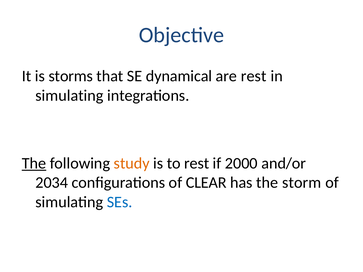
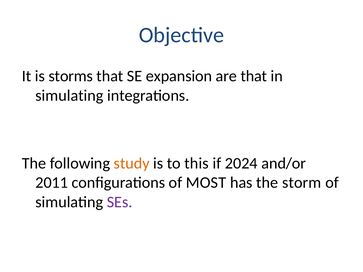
dynamical: dynamical -> expansion
are rest: rest -> that
The at (34, 163) underline: present -> none
to rest: rest -> this
2000: 2000 -> 2024
2034: 2034 -> 2011
CLEAR: CLEAR -> MOST
SEs colour: blue -> purple
